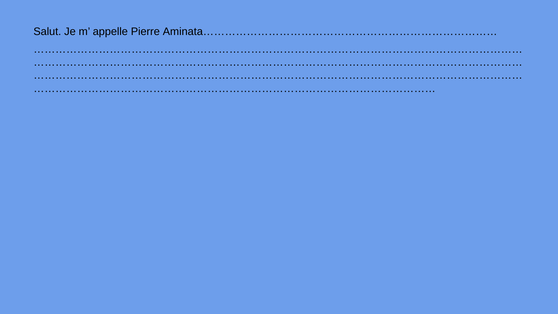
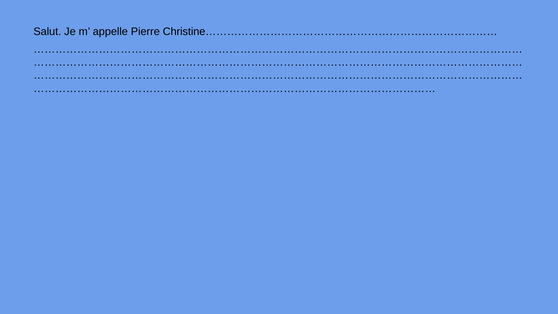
Aminata………………………………………………………………………: Aminata……………………………………………………………………… -> Christine………………………………………………………………………
